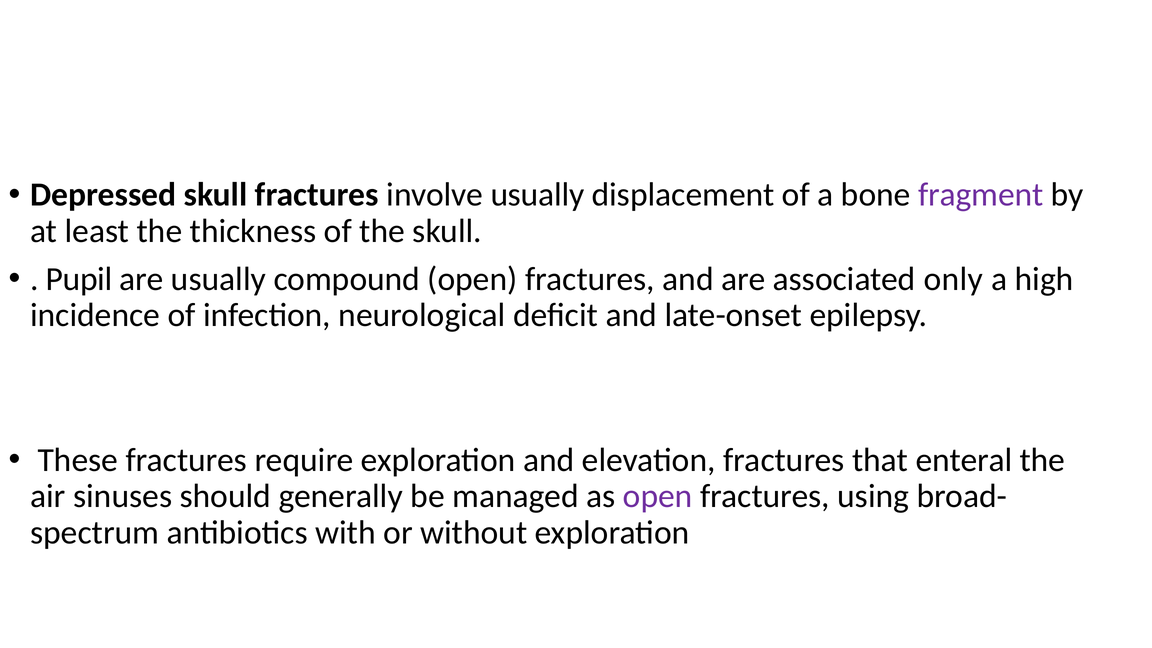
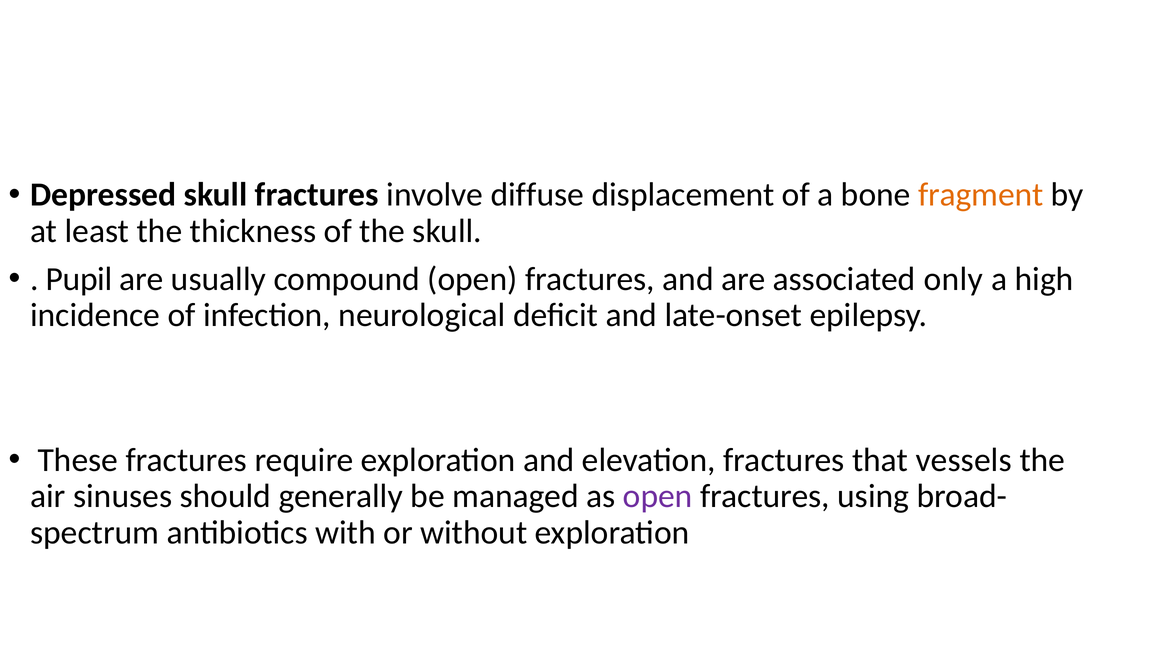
involve usually: usually -> diffuse
fragment colour: purple -> orange
enteral: enteral -> vessels
